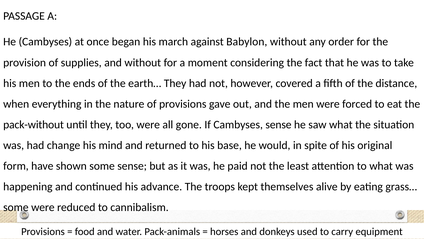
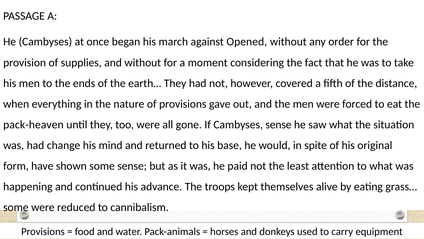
Babylon: Babylon -> Opened
pack-without: pack-without -> pack-heaven
